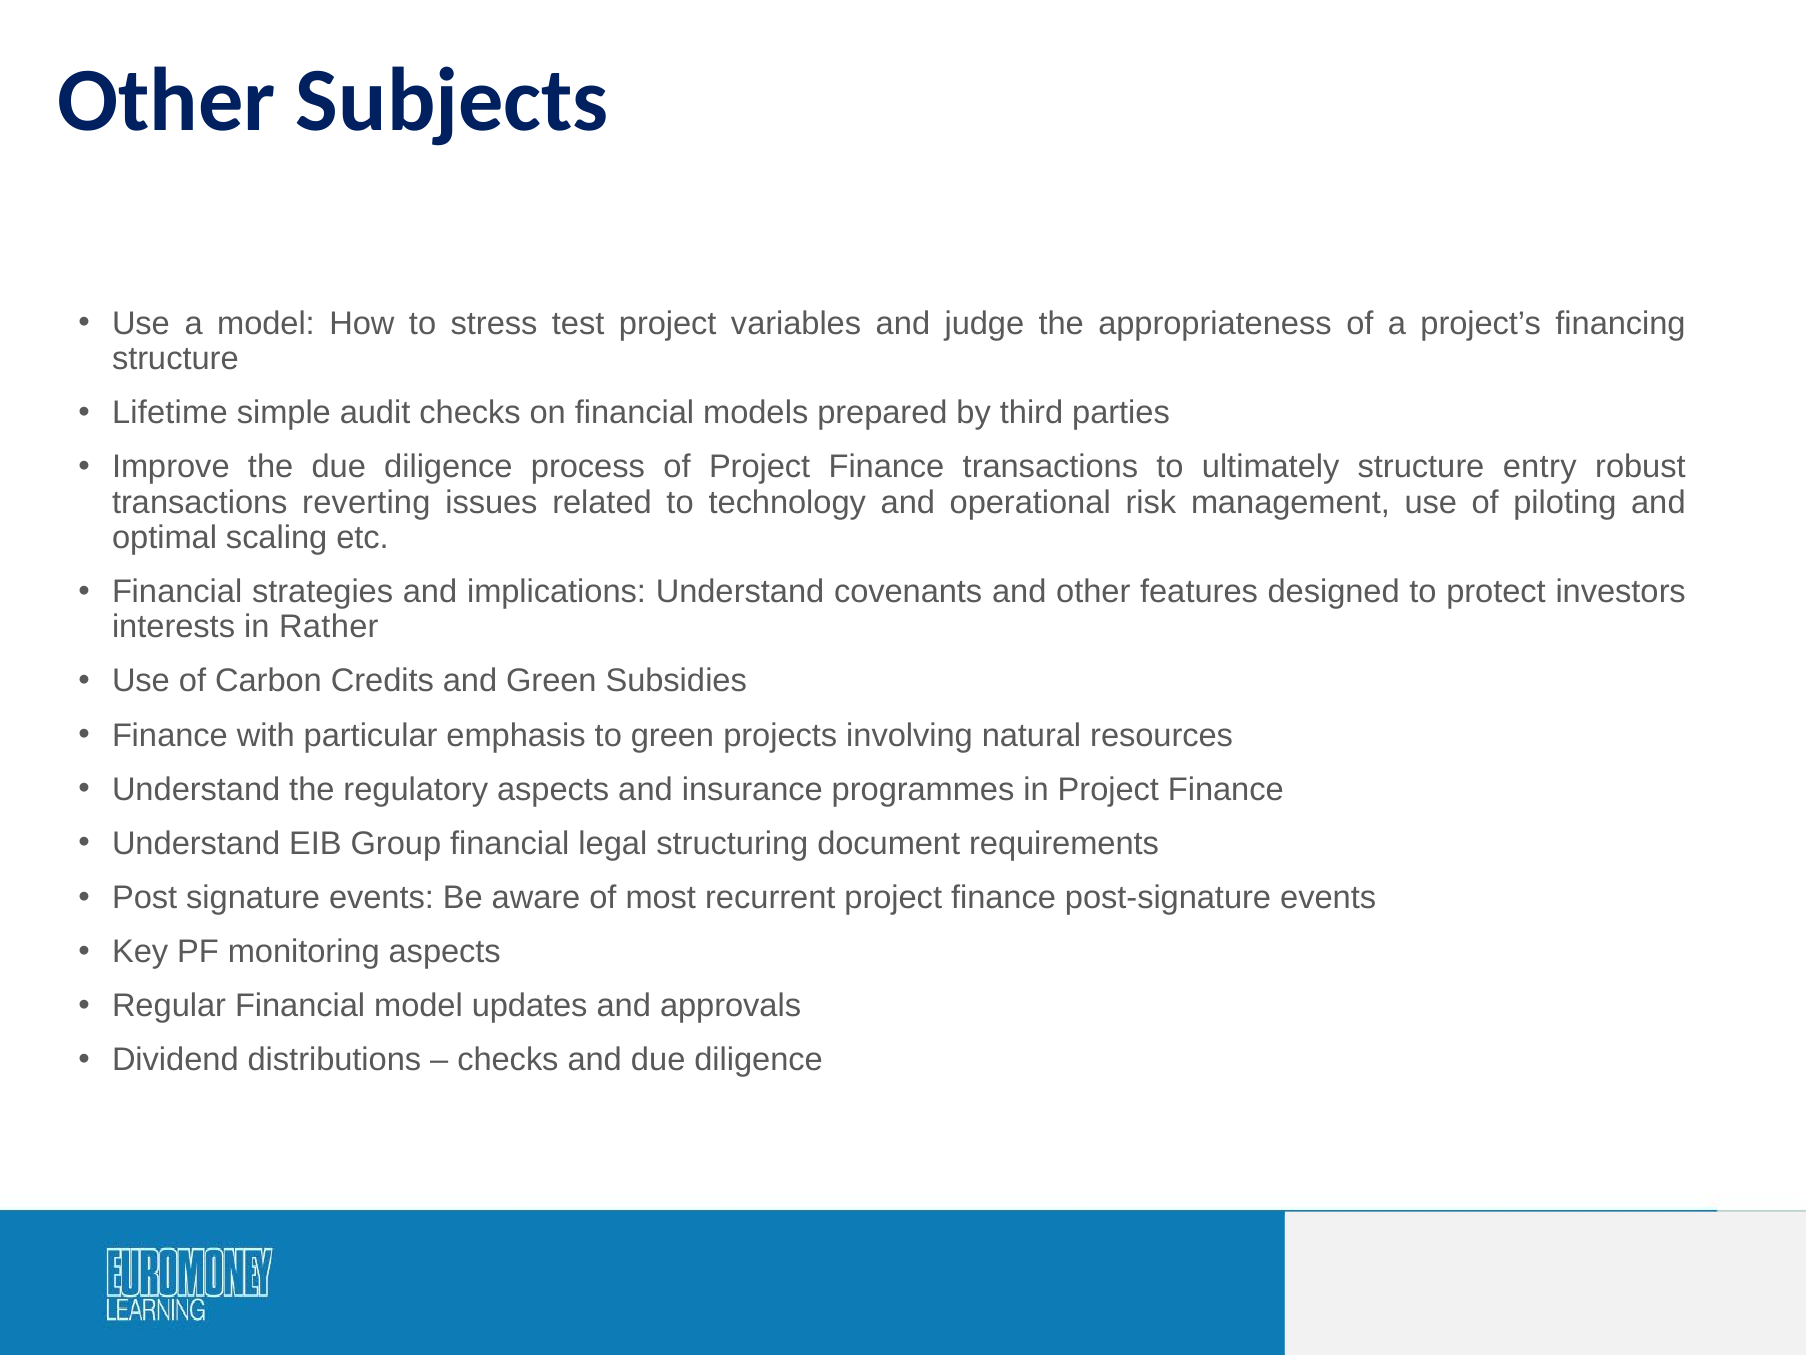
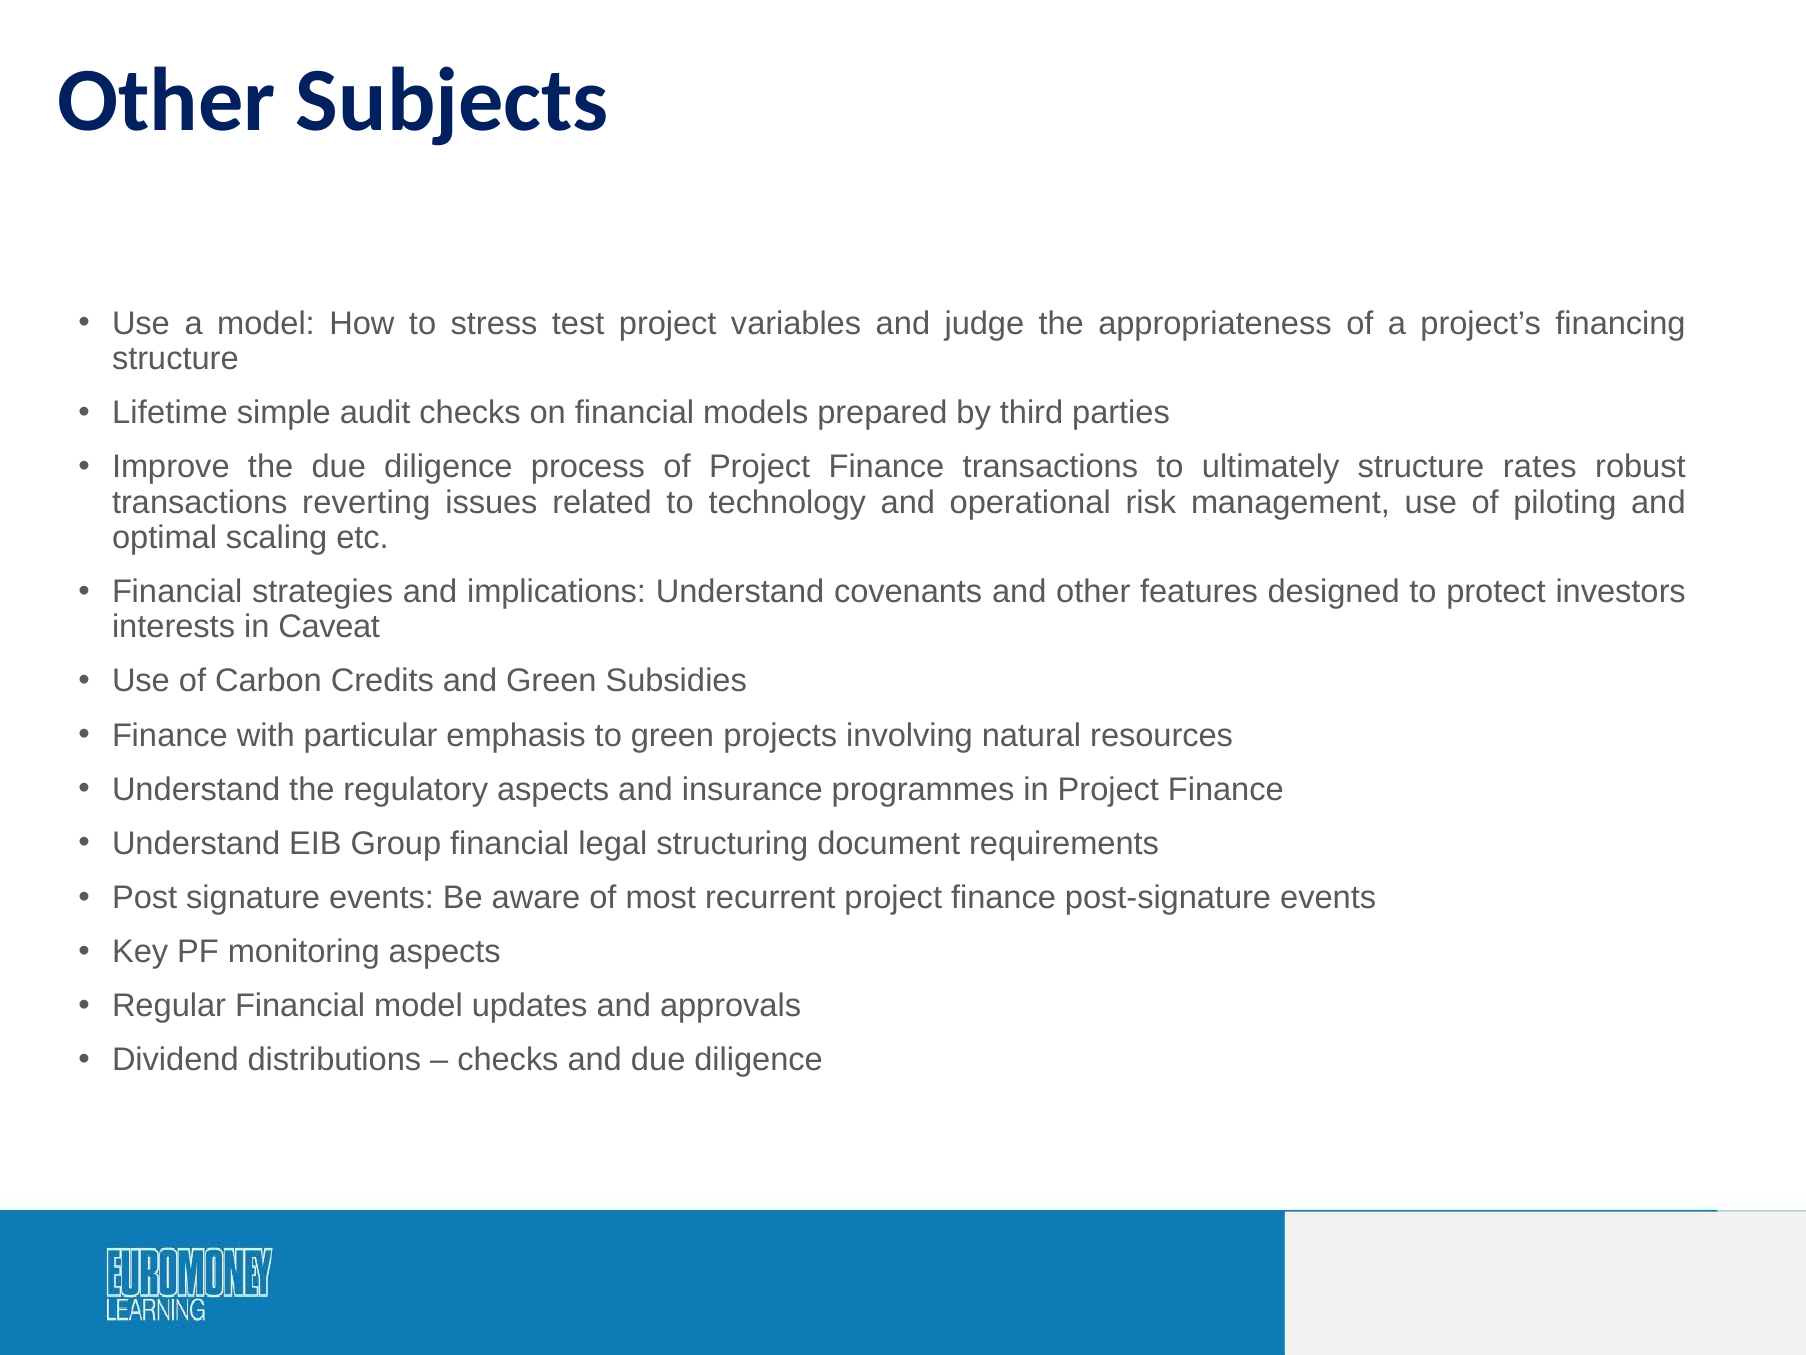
entry: entry -> rates
Rather: Rather -> Caveat
